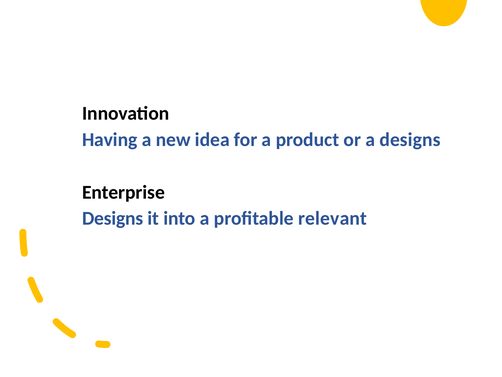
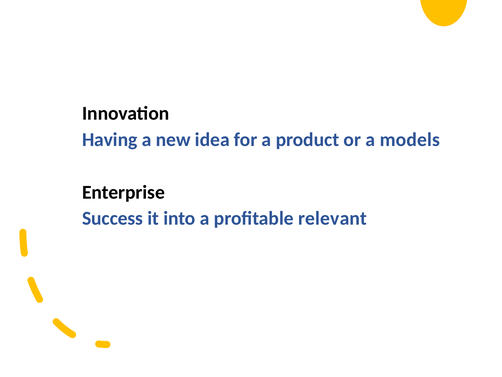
a designs: designs -> models
Designs at (113, 218): Designs -> Success
